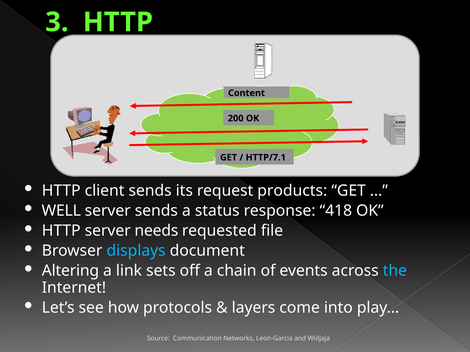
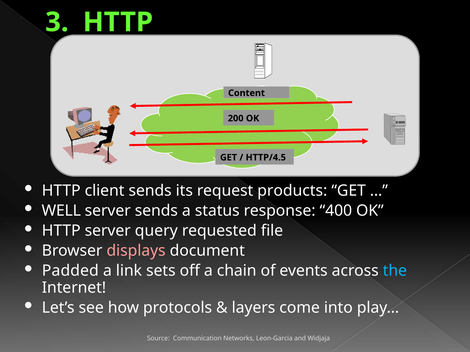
HTTP/7.1: HTTP/7.1 -> HTTP/4.5
418: 418 -> 400
needs: needs -> query
displays colour: light blue -> pink
Altering: Altering -> Padded
